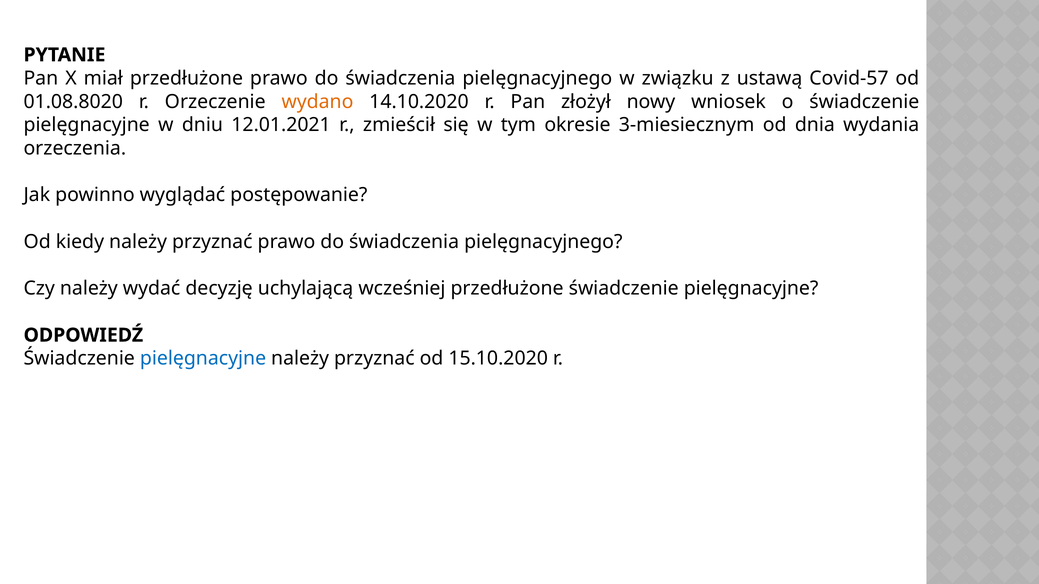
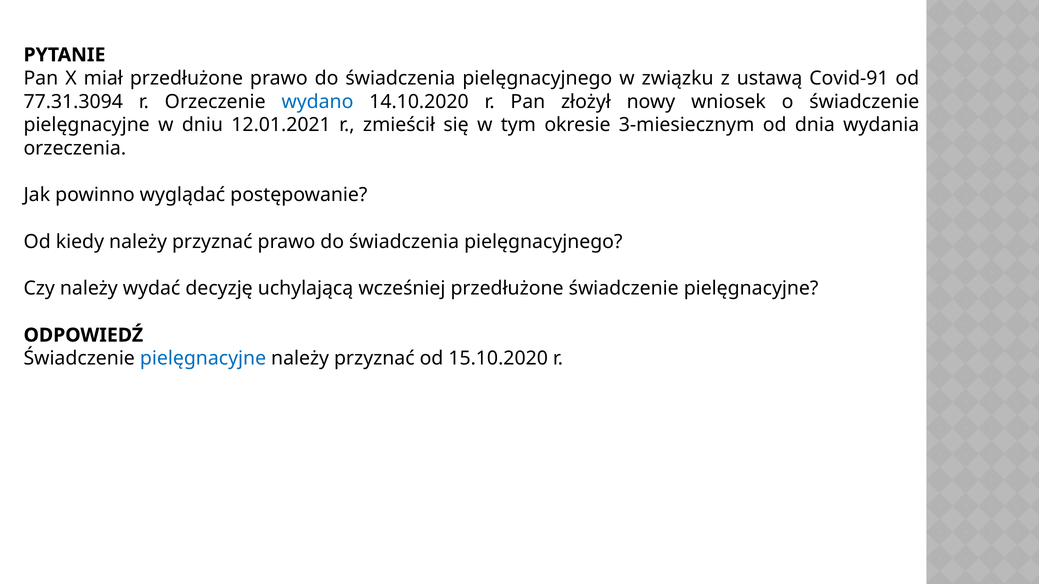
Covid-57: Covid-57 -> Covid-91
01.08.8020: 01.08.8020 -> 77.31.3094
wydano colour: orange -> blue
